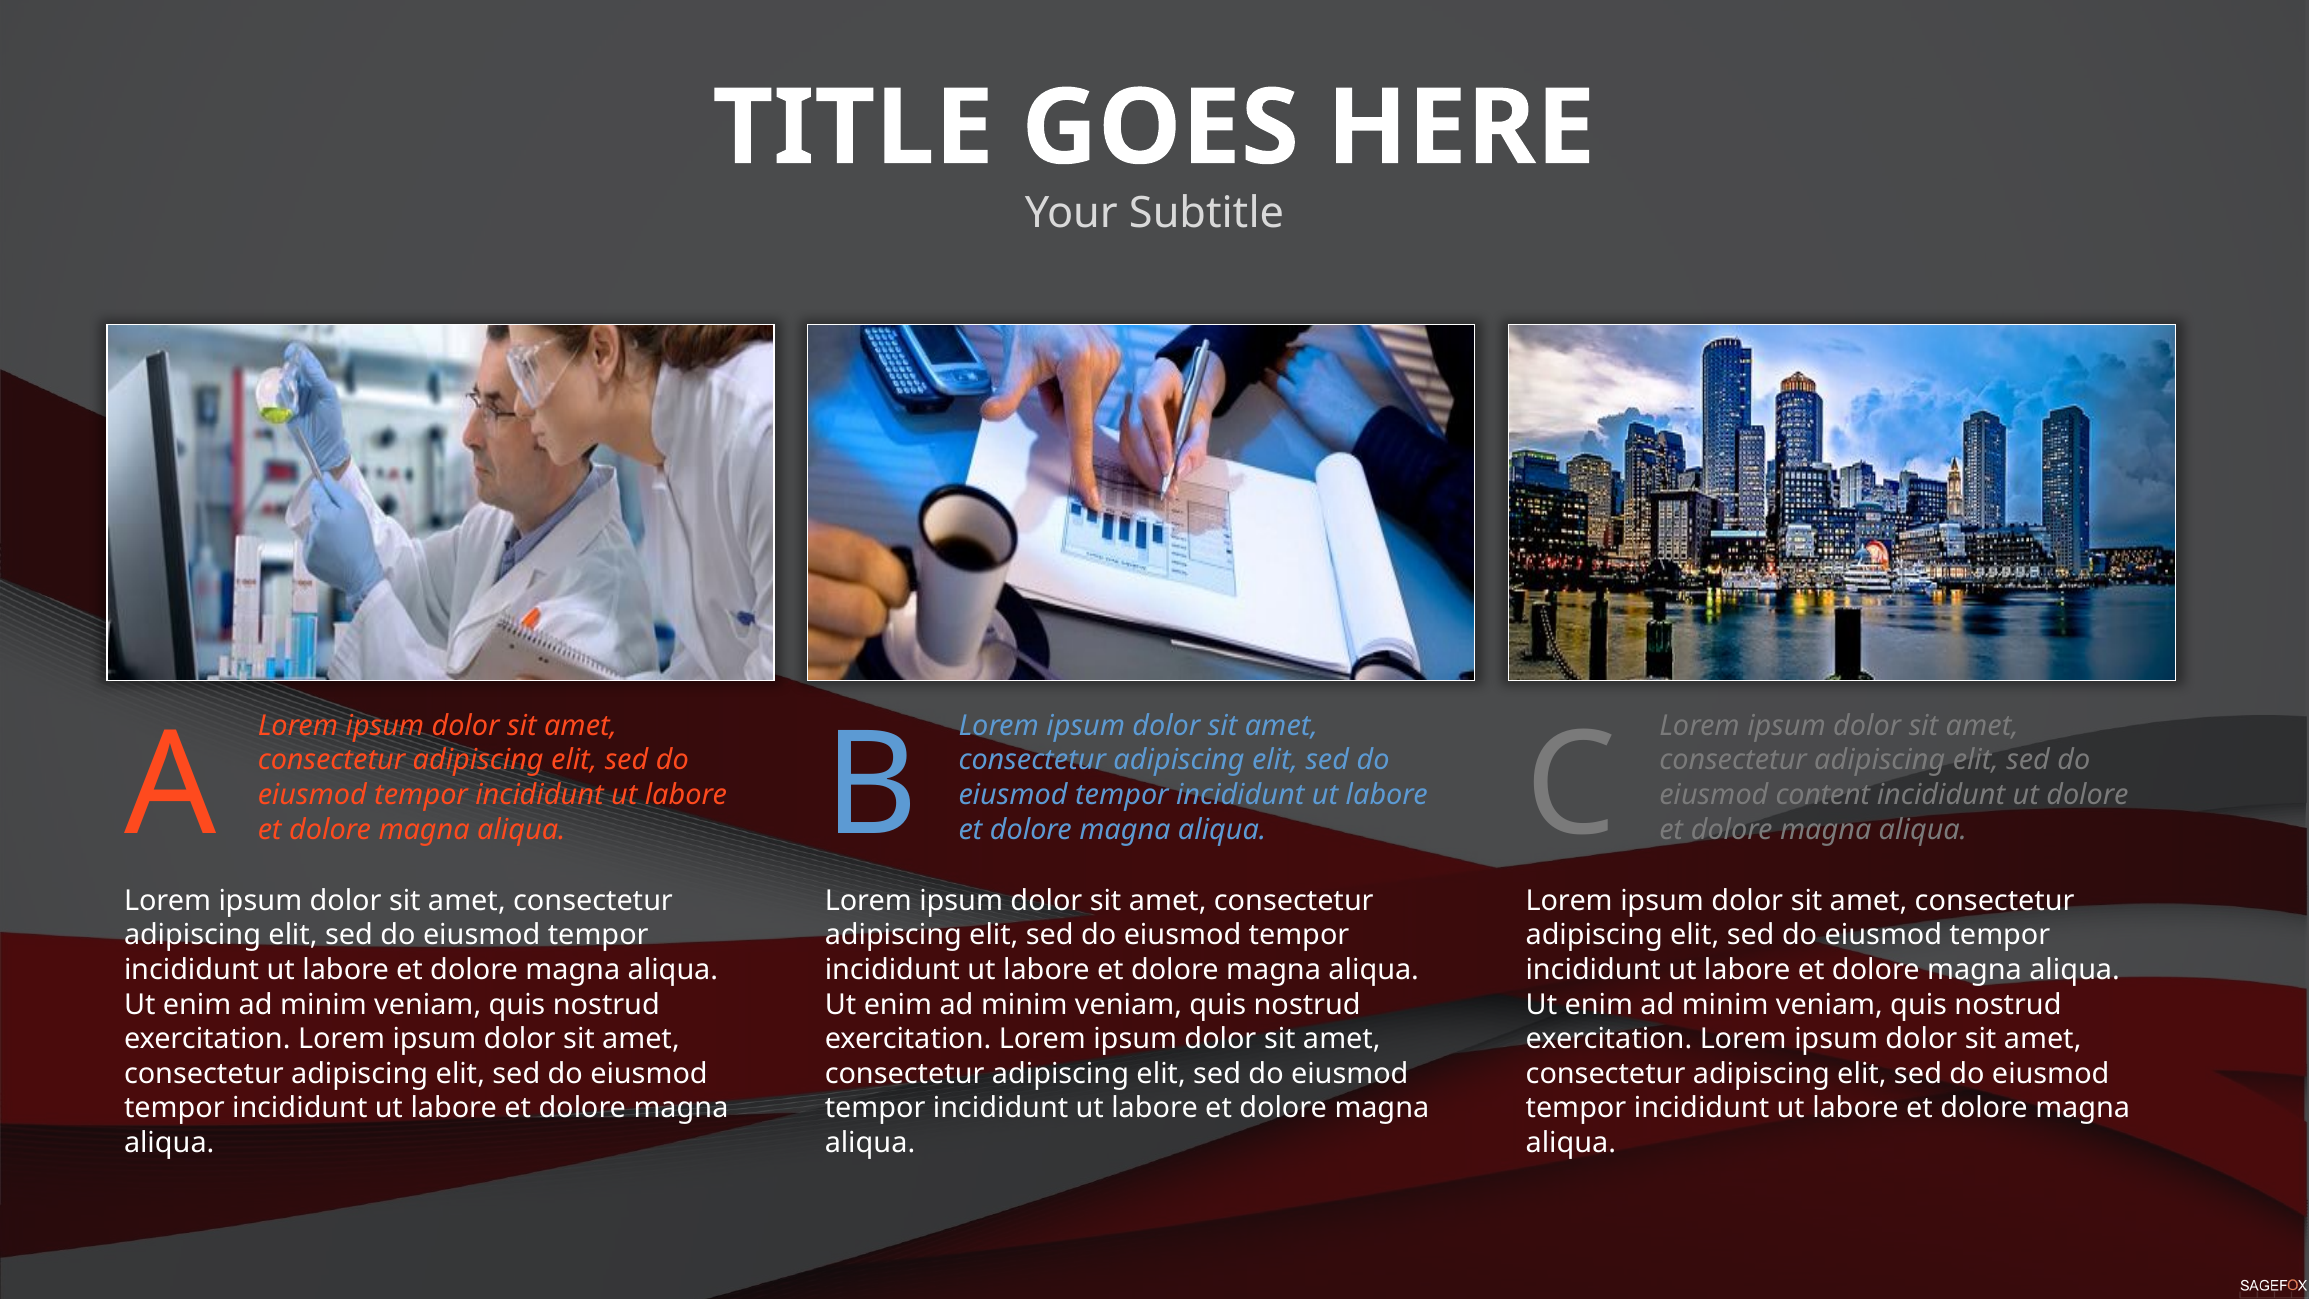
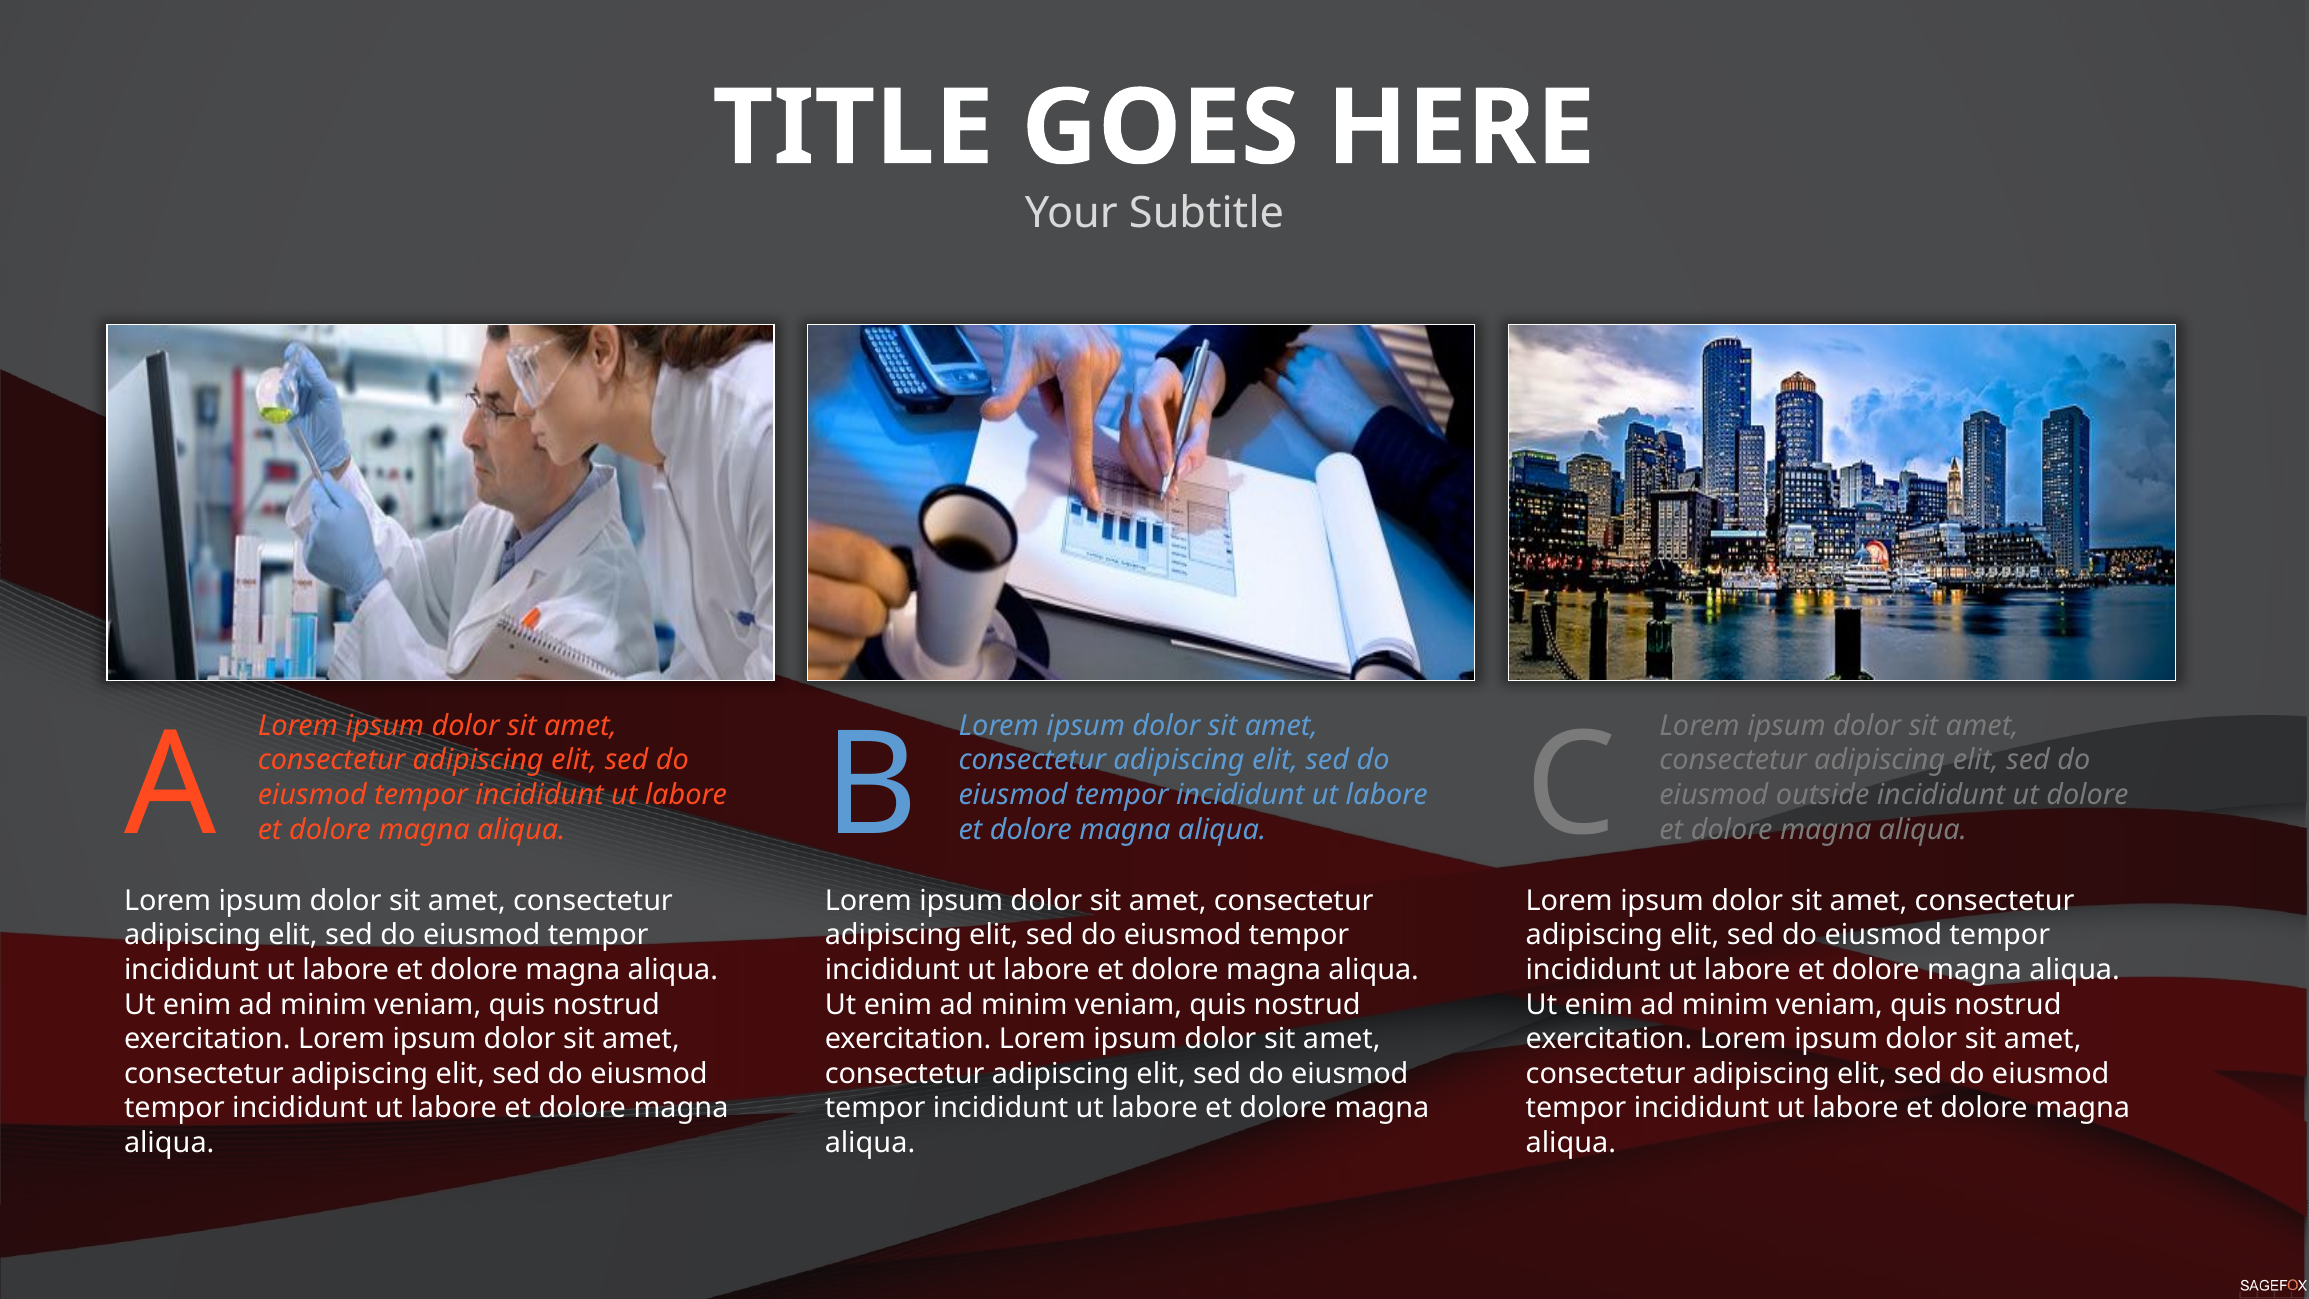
content: content -> outside
